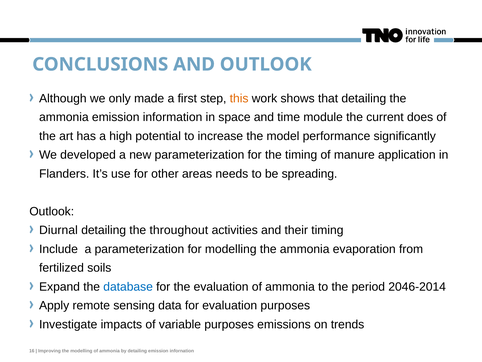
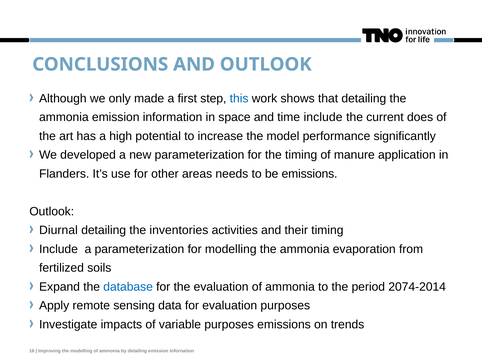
this colour: orange -> blue
time module: module -> include
be spreading: spreading -> emissions
throughout: throughout -> inventories
2046-2014: 2046-2014 -> 2074-2014
